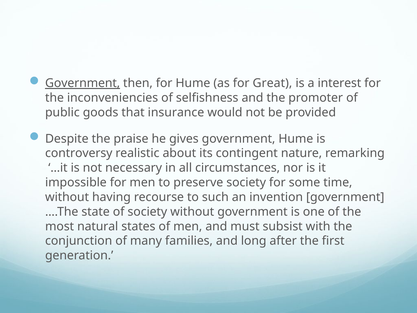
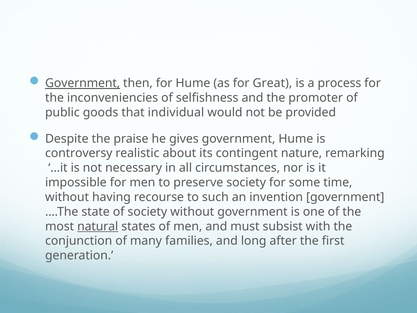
interest: interest -> process
insurance: insurance -> individual
natural underline: none -> present
